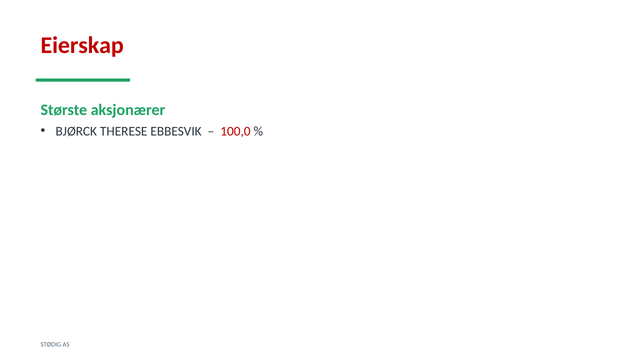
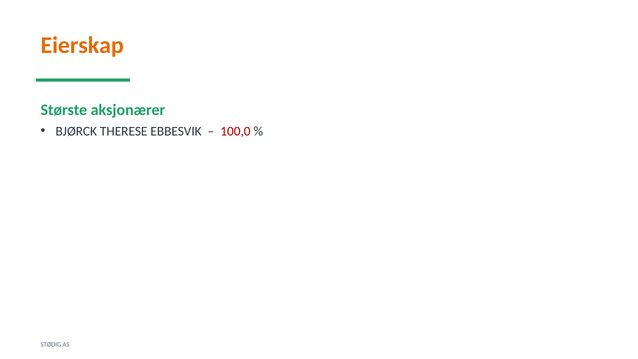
Eierskap colour: red -> orange
